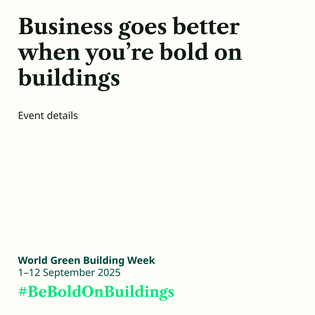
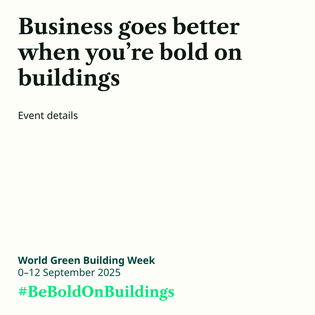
1–12: 1–12 -> 0–12
